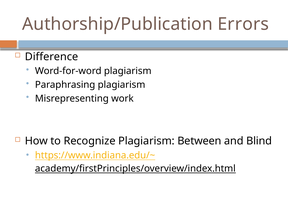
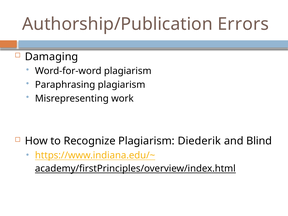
Difference: Difference -> Damaging
Between: Between -> Diederik
